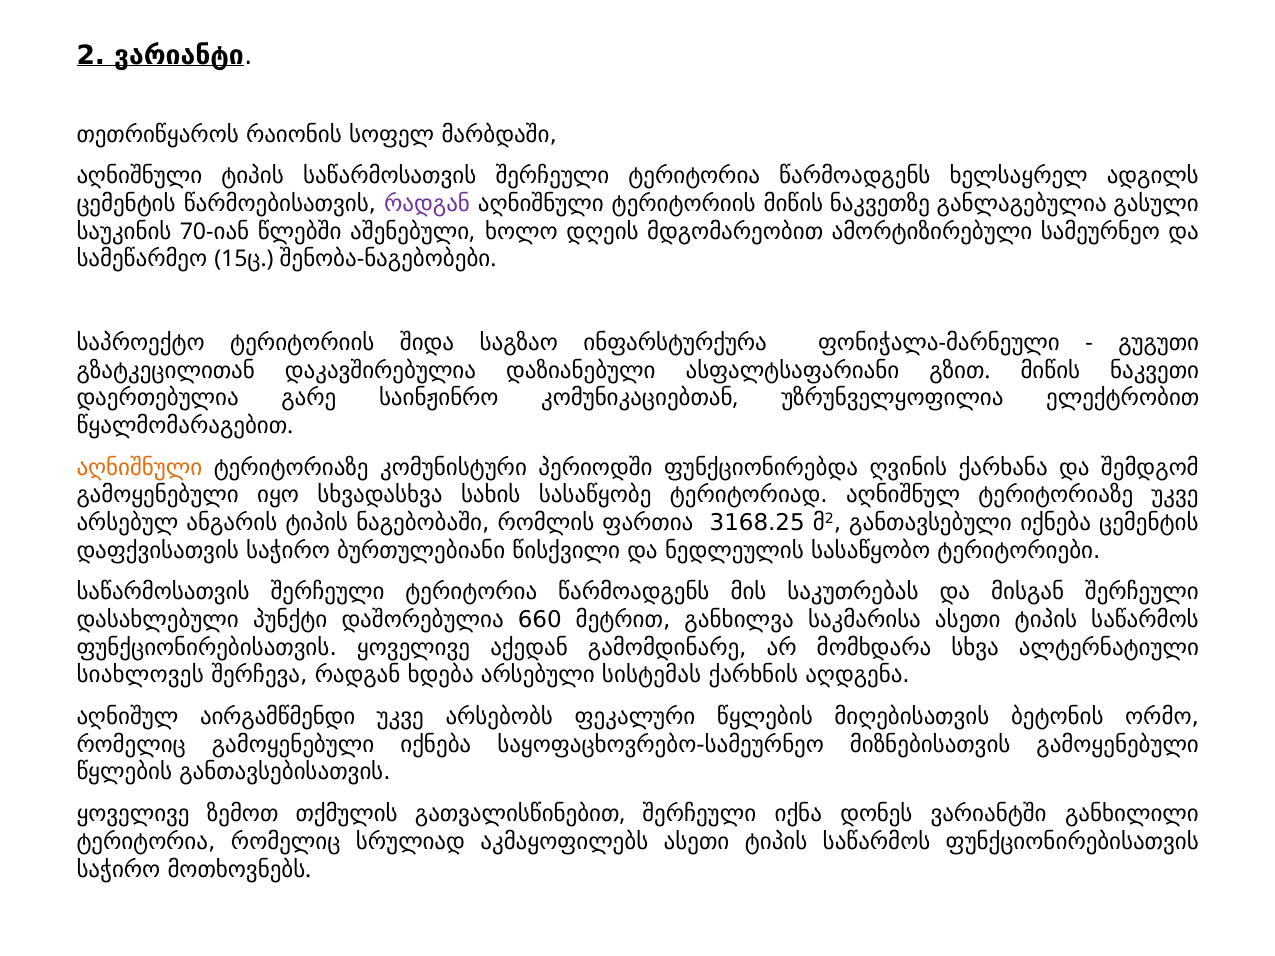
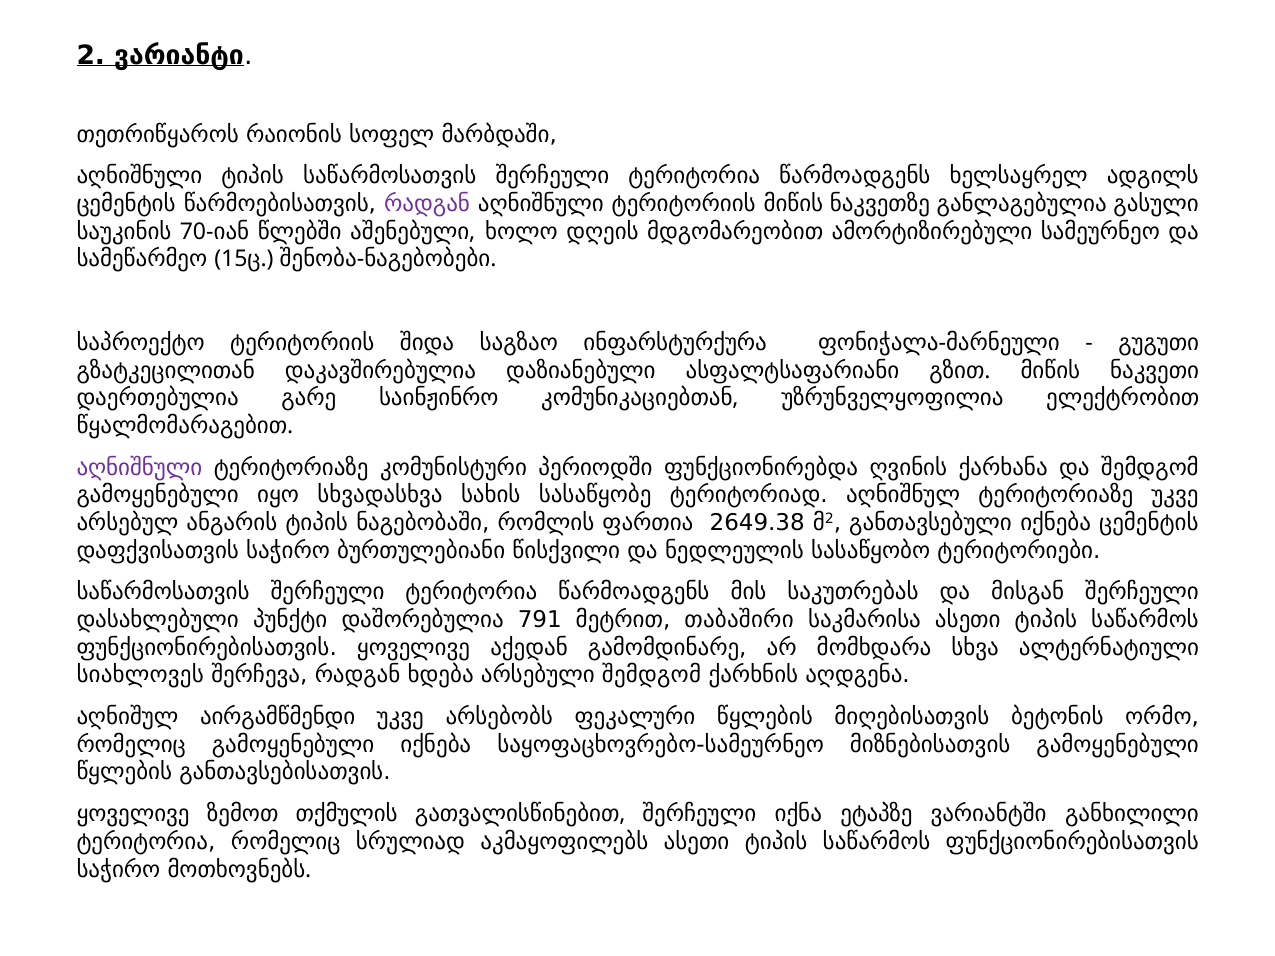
აღნიშნული at (139, 468) colour: orange -> purple
3168.25: 3168.25 -> 2649.38
660: 660 -> 791
განხილვა: განხილვა -> თაბაშირი
არსებული სისტემას: სისტემას -> შემდგომ
დონეს: დონეს -> ეტაპზე
